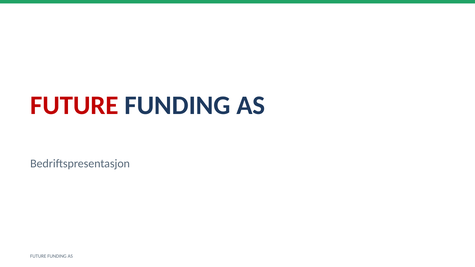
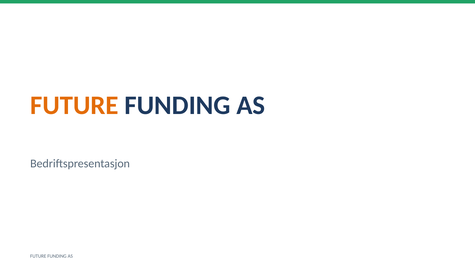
FUTURE at (74, 105) colour: red -> orange
